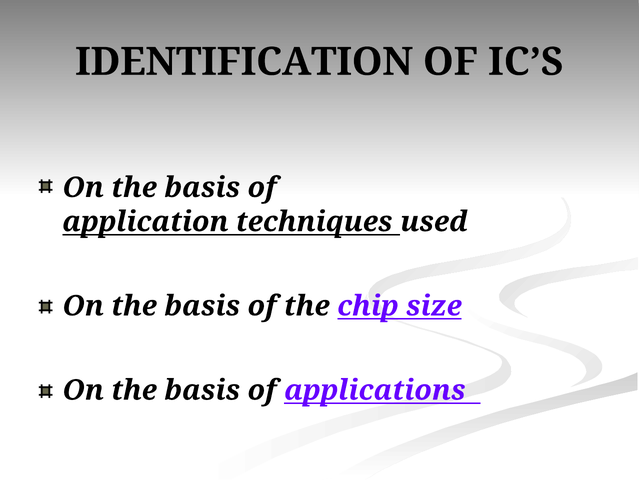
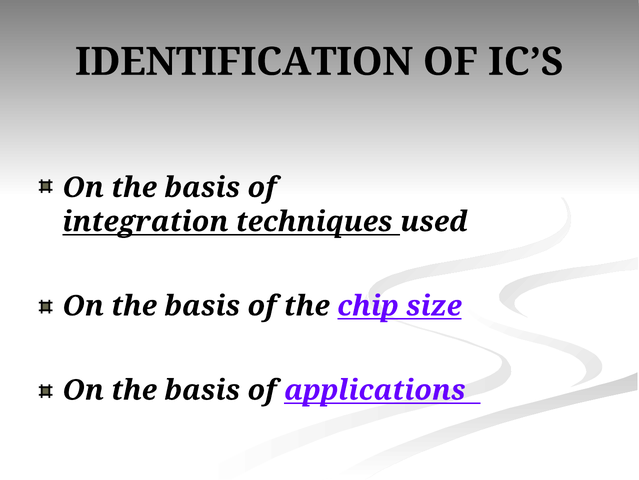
application: application -> integration
